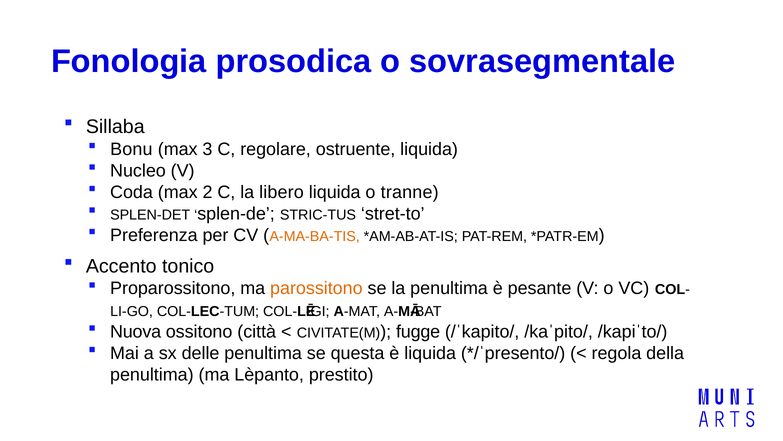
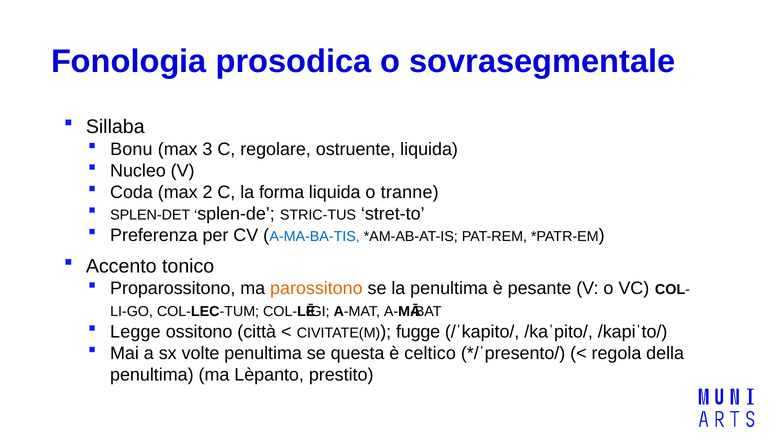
libero: libero -> forma
A-MA-BA-TIS colour: orange -> blue
Nuova: Nuova -> Legge
delle: delle -> volte
è liquida: liquida -> celtico
